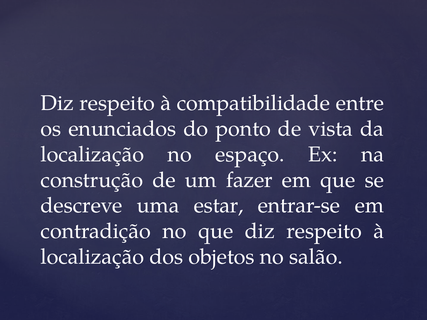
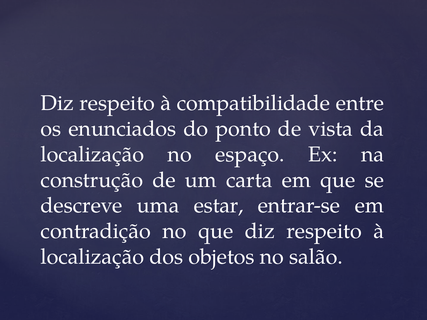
fazer: fazer -> carta
